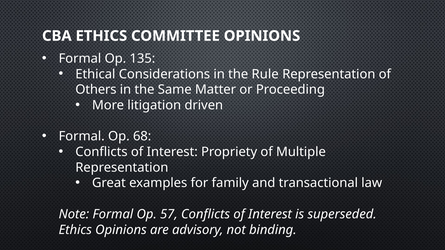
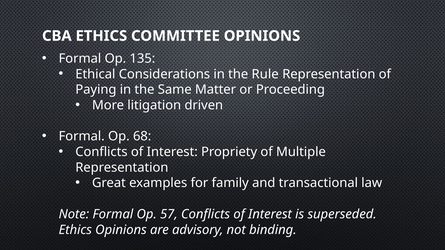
Others: Others -> Paying
